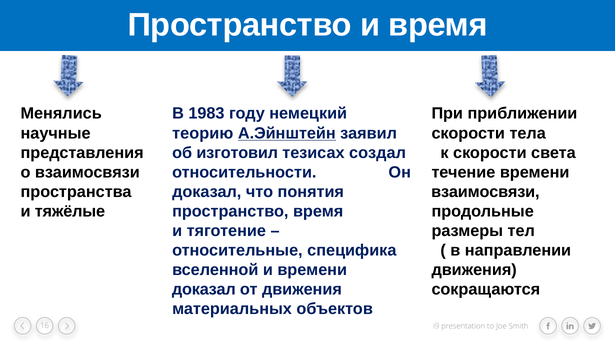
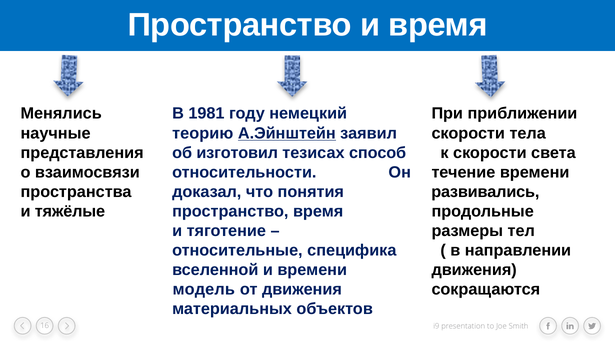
1983: 1983 -> 1981
создал: создал -> способ
взаимосвязи at (485, 192): взаимосвязи -> развивались
доказал at (204, 289): доказал -> модель
